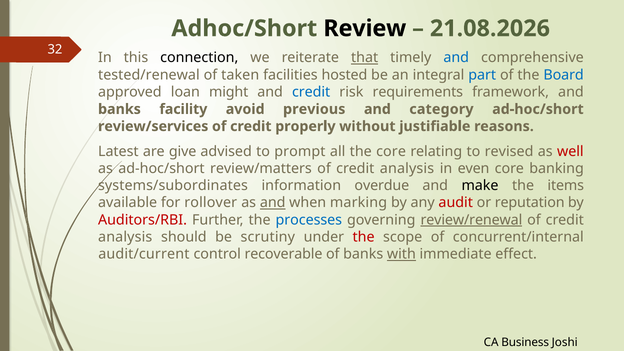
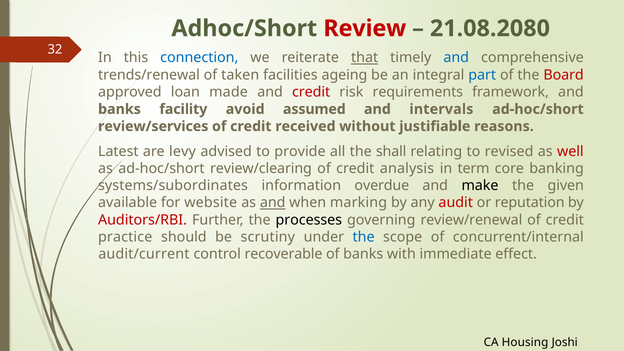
Review colour: black -> red
21.08.2026: 21.08.2026 -> 21.08.2080
connection colour: black -> blue
tested/renewal: tested/renewal -> trends/renewal
hosted: hosted -> ageing
Board colour: blue -> red
might: might -> made
credit at (311, 92) colour: blue -> red
previous: previous -> assumed
category: category -> intervals
properly: properly -> received
give: give -> levy
prompt: prompt -> provide
the core: core -> shall
review/matters: review/matters -> review/clearing
even: even -> term
items: items -> given
rollover: rollover -> website
processes colour: blue -> black
review/renewal underline: present -> none
analysis at (125, 237): analysis -> practice
the at (364, 237) colour: red -> blue
with underline: present -> none
Business: Business -> Housing
